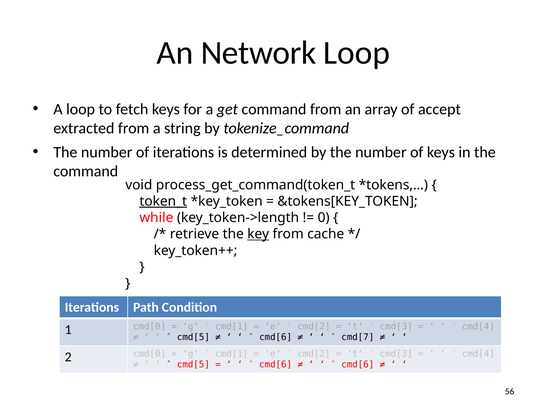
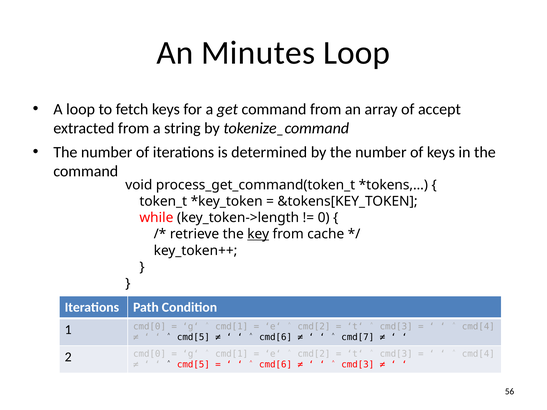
Network: Network -> Minutes
token_t underline: present -> none
cmd[6 at (358, 365): cmd[6 -> cmd[3
